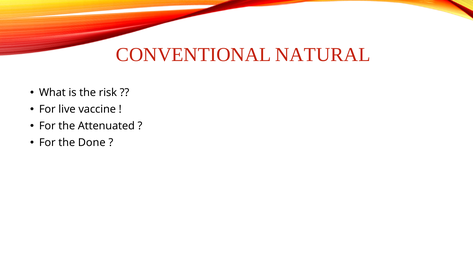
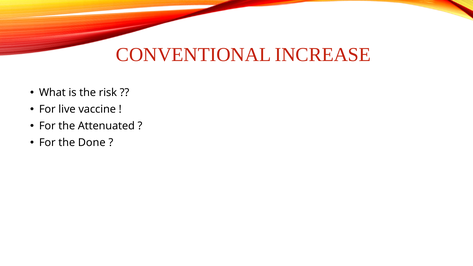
NATURAL: NATURAL -> INCREASE
